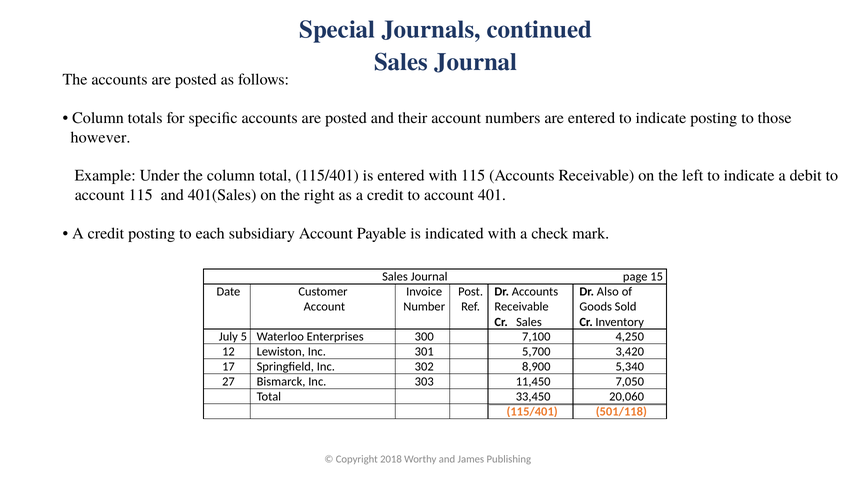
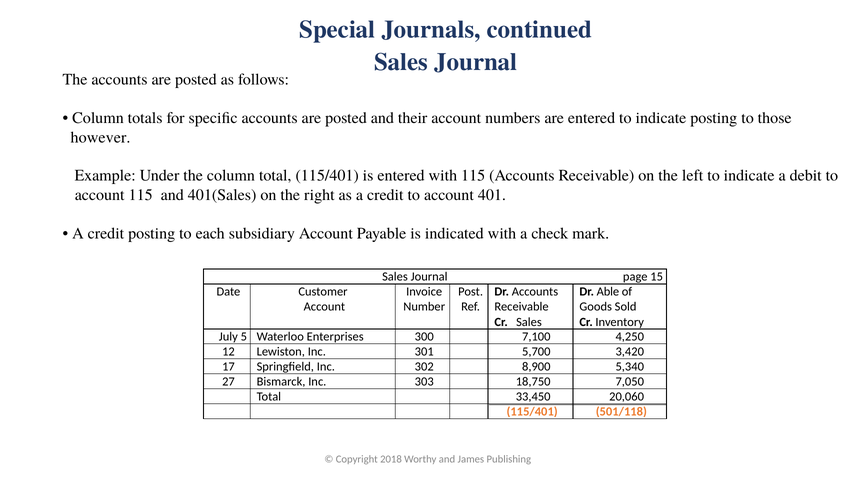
Also: Also -> Able
11,450: 11,450 -> 18,750
